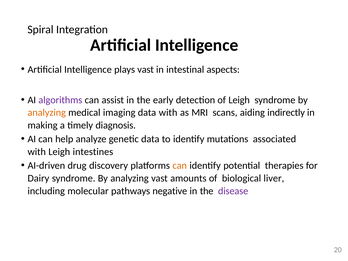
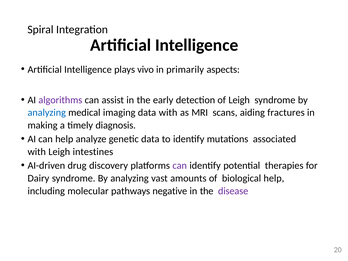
plays vast: vast -> vivo
intestinal: intestinal -> primarily
analyzing at (47, 113) colour: orange -> blue
indirectly: indirectly -> fractures
can at (180, 166) colour: orange -> purple
biological liver: liver -> help
